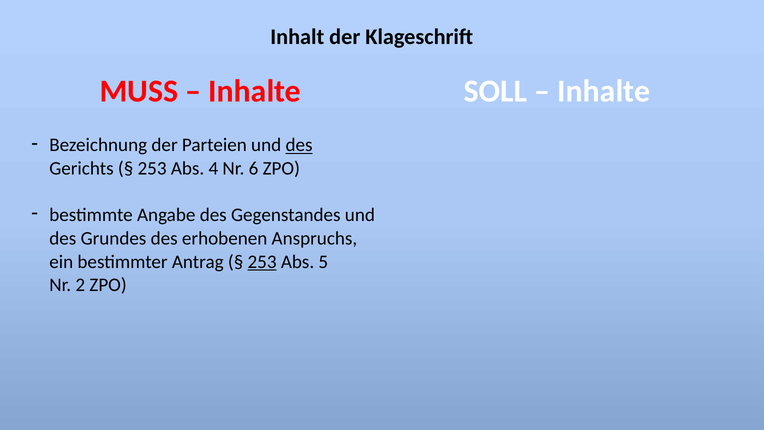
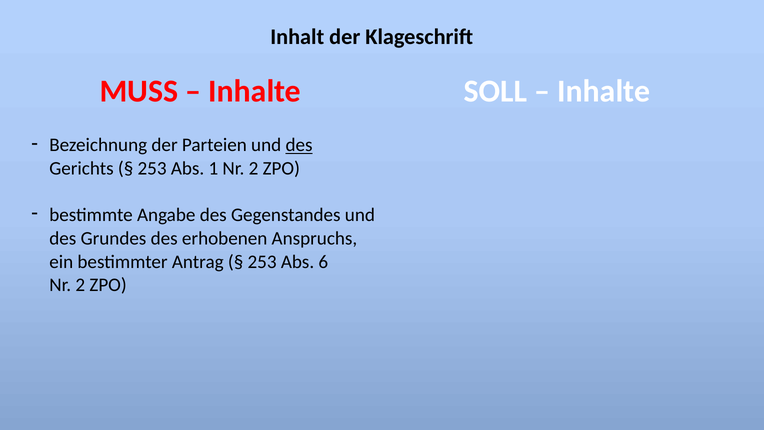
4: 4 -> 1
6 at (254, 168): 6 -> 2
253 at (262, 262) underline: present -> none
5: 5 -> 6
